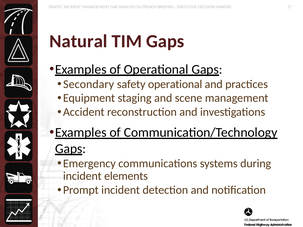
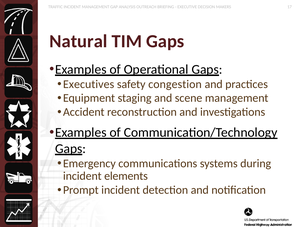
Secondary: Secondary -> Executives
safety operational: operational -> congestion
